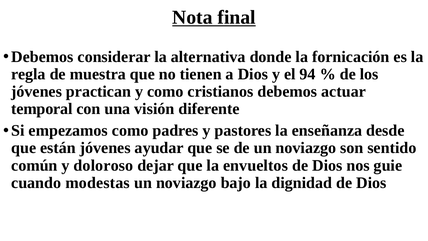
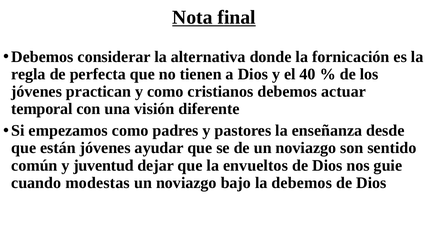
muestra: muestra -> perfecta
94: 94 -> 40
doloroso: doloroso -> juventud
la dignidad: dignidad -> debemos
